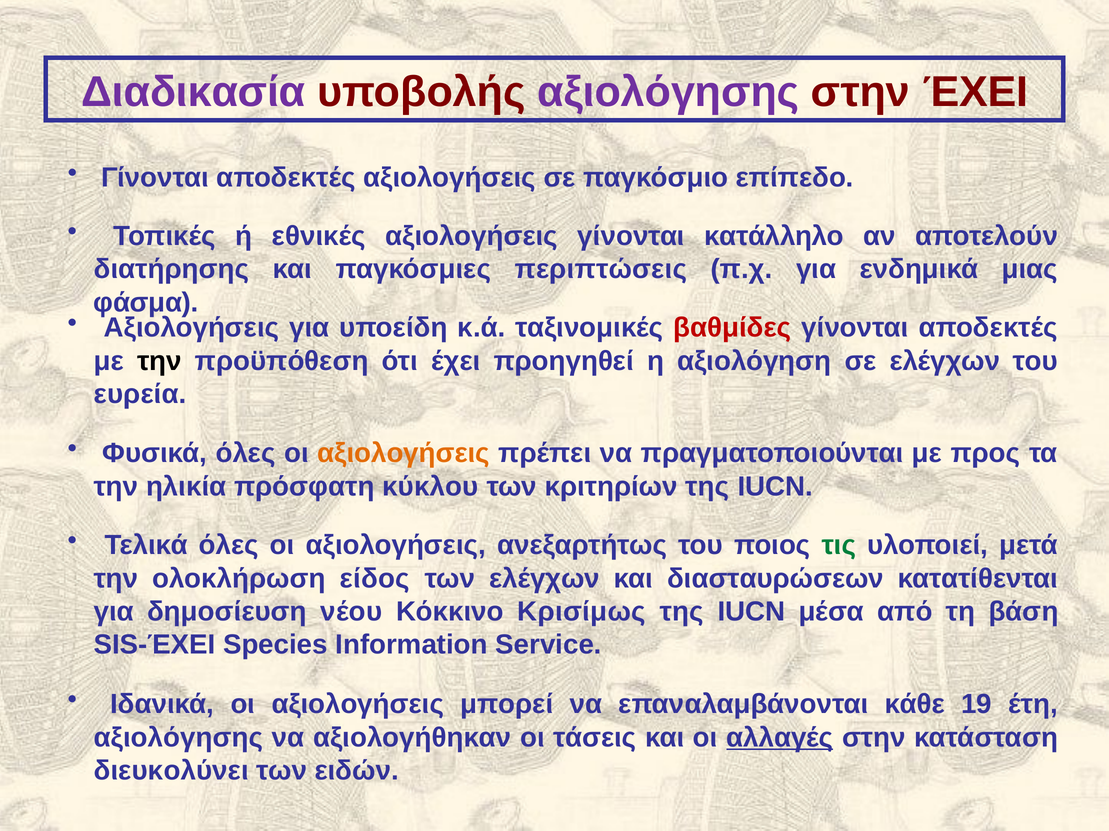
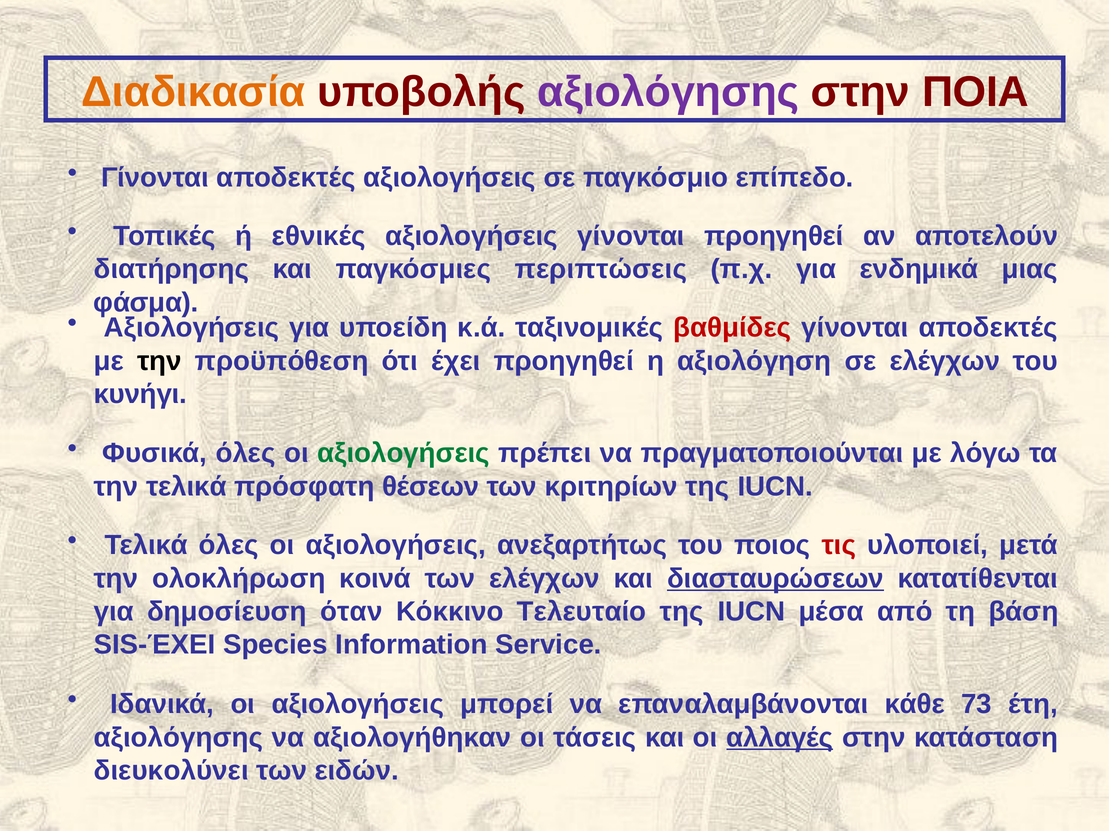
Διαδικασία colour: purple -> orange
στην ΈΧΕΙ: ΈΧΕΙ -> ΠΟΙΑ
γίνονται κατάλληλο: κατάλληλο -> προηγηθεί
ευρεία: ευρεία -> κυνήγι
αξιολογήσεις at (404, 454) colour: orange -> green
προς: προς -> λόγω
την ηλικία: ηλικία -> τελικά
κύκλου: κύκλου -> θέσεων
τις colour: green -> red
είδος: είδος -> κοινά
διασταυρώσεων underline: none -> present
νέου: νέου -> όταν
Κρισίμως: Κρισίμως -> Τελευταίο
19: 19 -> 73
